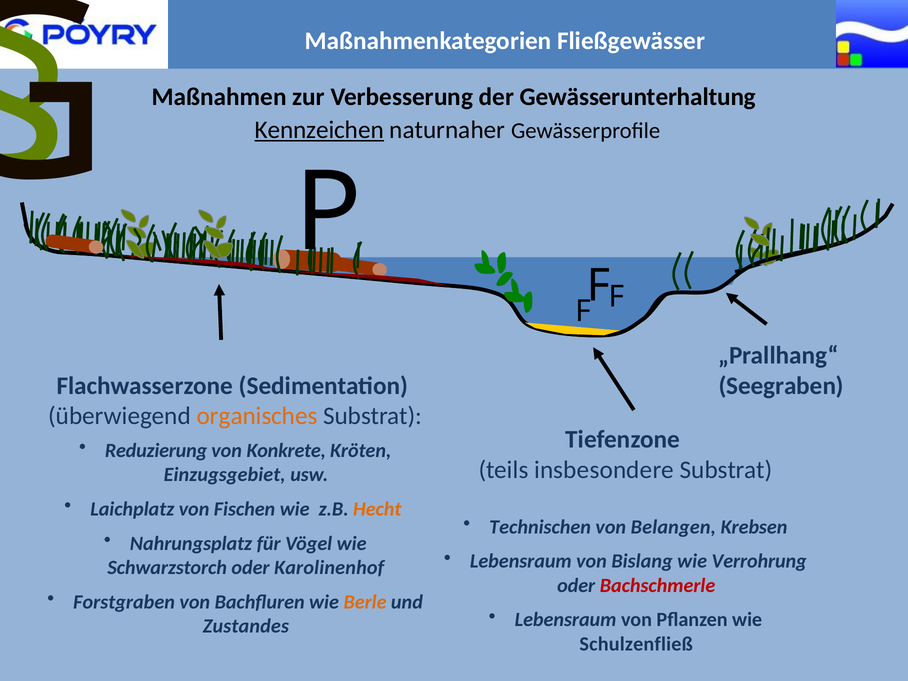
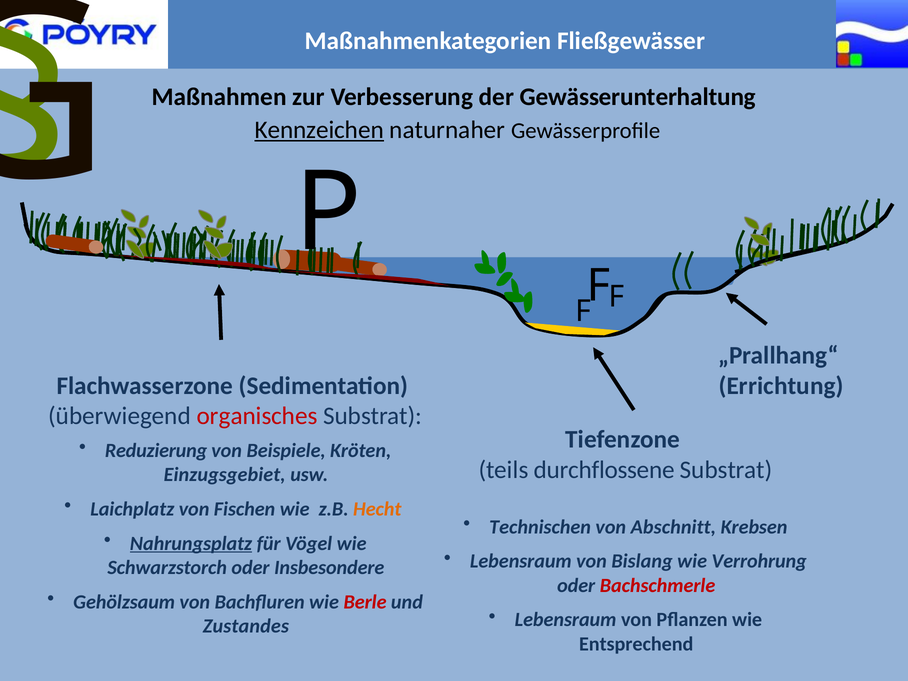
Seegraben: Seegraben -> Errichtung
organisches colour: orange -> red
Konkrete: Konkrete -> Beispiele
insbesondere: insbesondere -> durchflossene
Belangen: Belangen -> Abschnitt
Nahrungsplatz underline: none -> present
Karolinenhof: Karolinenhof -> Insbesondere
Forstgraben: Forstgraben -> Gehölzsaum
Berle colour: orange -> red
Schulzenfließ: Schulzenfließ -> Entsprechend
